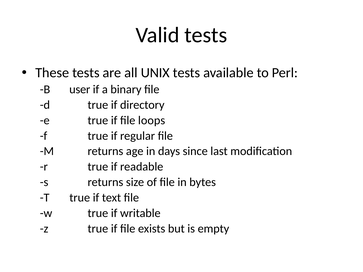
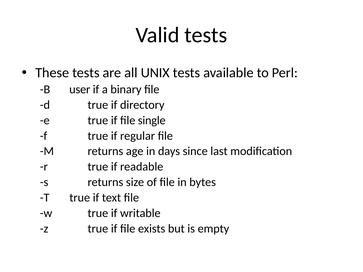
loops: loops -> single
